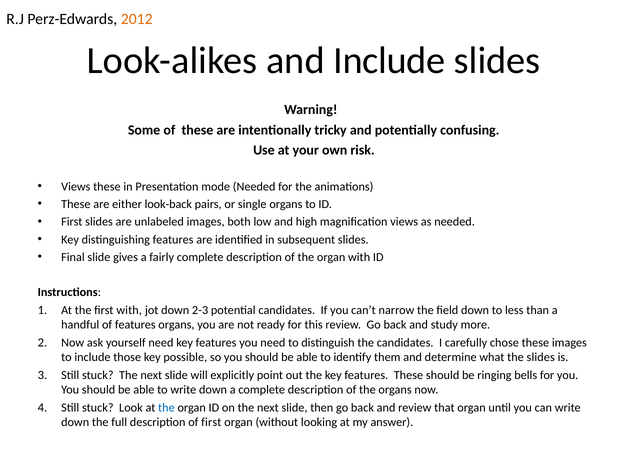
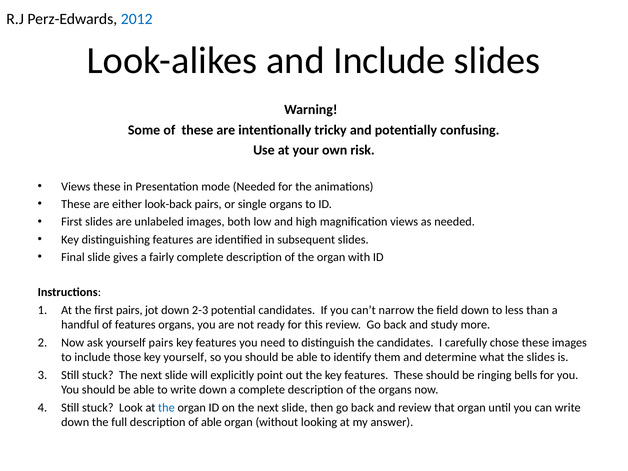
2012 colour: orange -> blue
first with: with -> pairs
yourself need: need -> pairs
key possible: possible -> yourself
of first: first -> able
